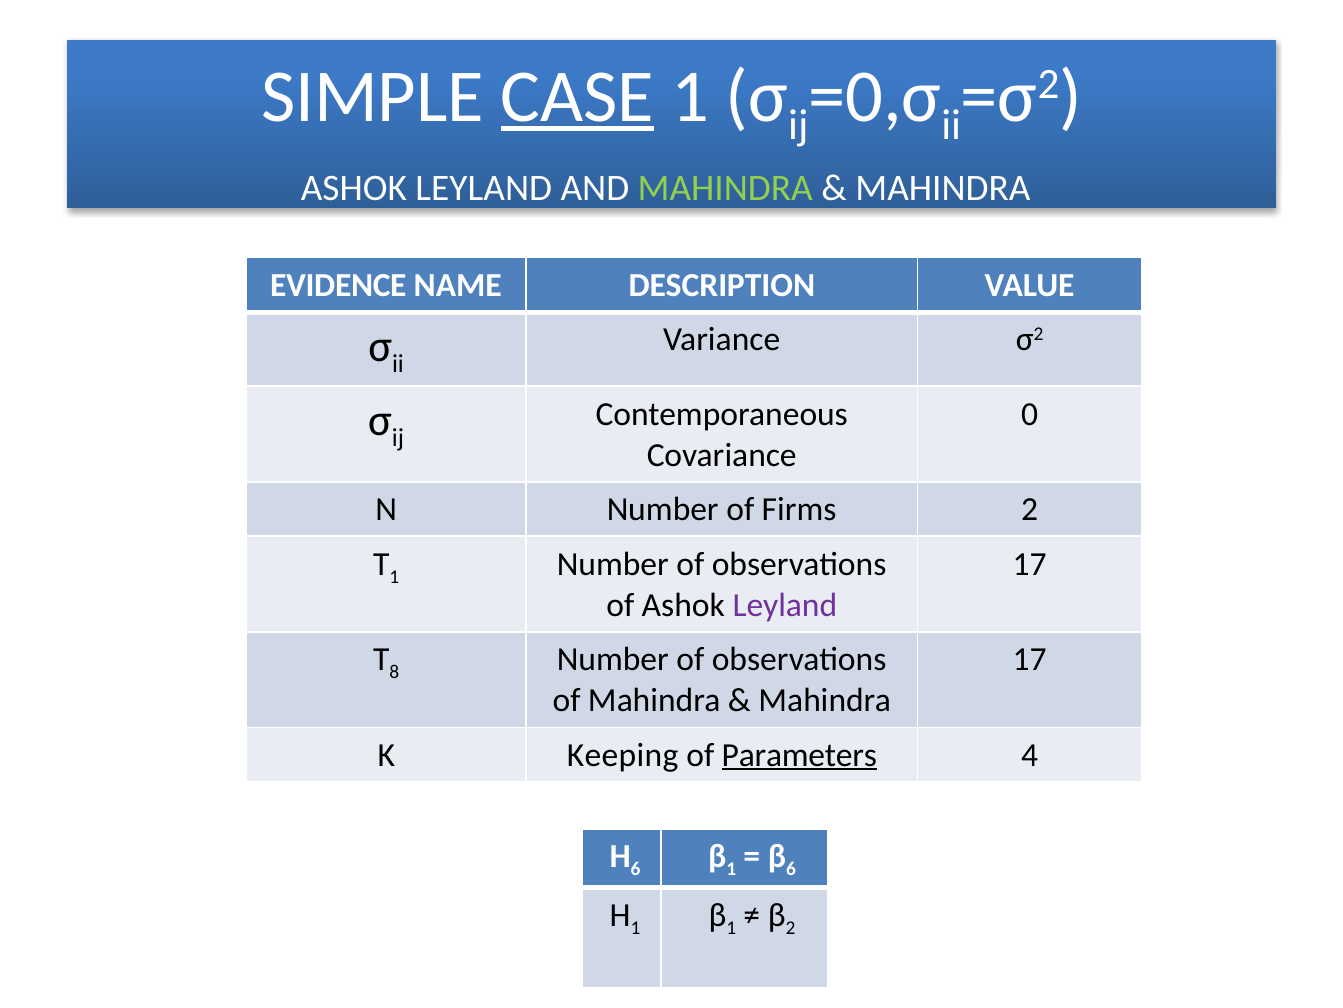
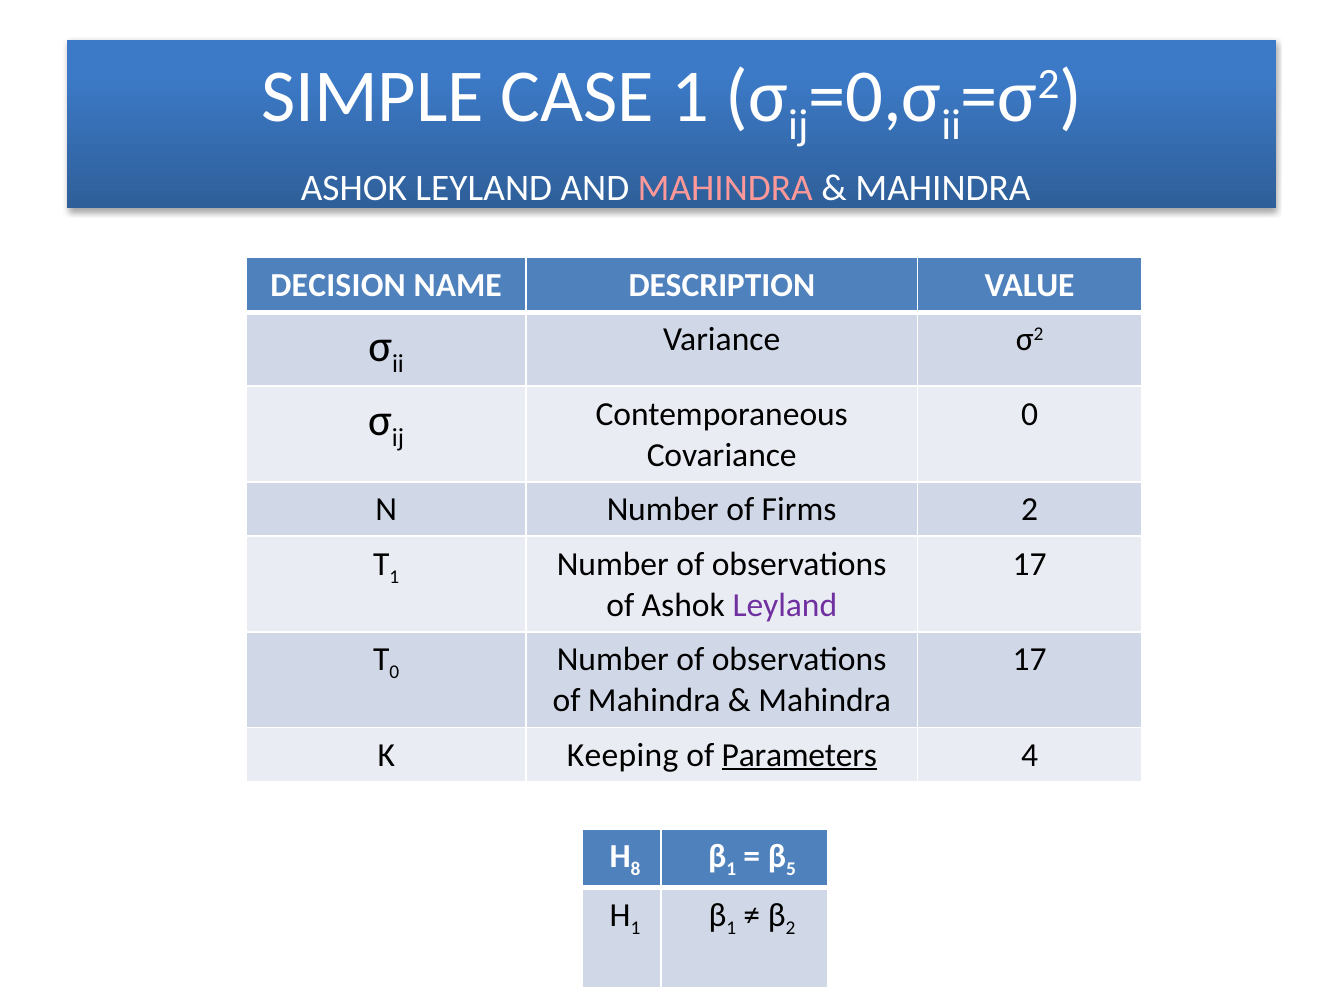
CASE underline: present -> none
MAHINDRA at (725, 188) colour: light green -> pink
EVIDENCE: EVIDENCE -> DECISION
8 at (394, 672): 8 -> 0
6 at (636, 869): 6 -> 8
6 at (791, 869): 6 -> 5
